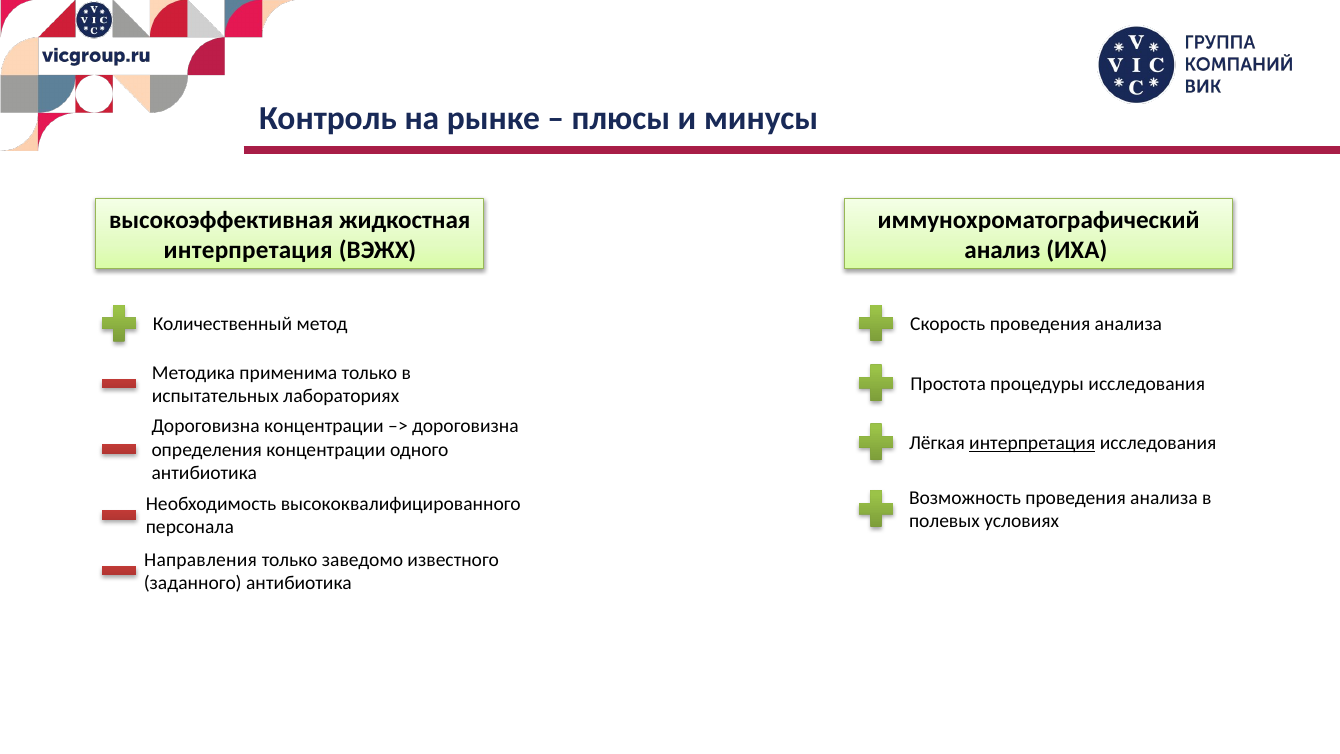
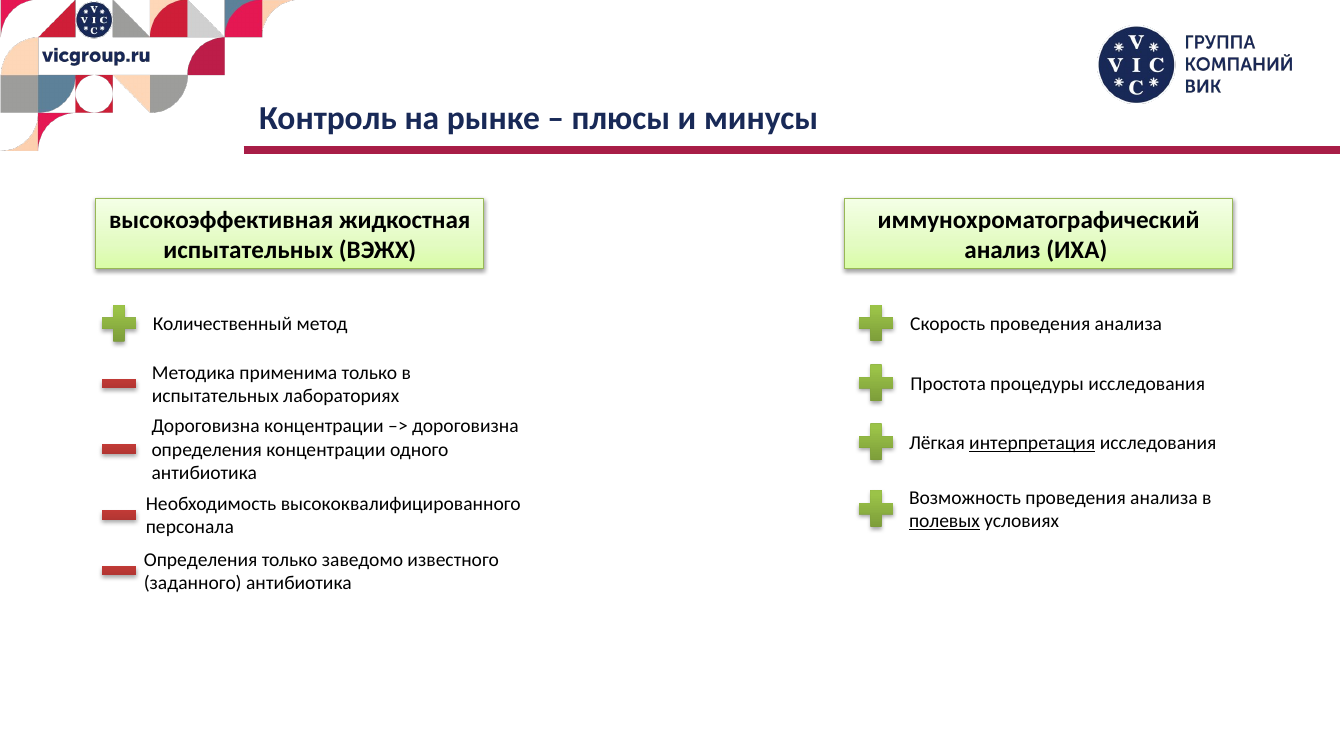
интерпретация at (248, 250): интерпретация -> испытательных
полевых underline: none -> present
Направления at (200, 559): Направления -> Определения
